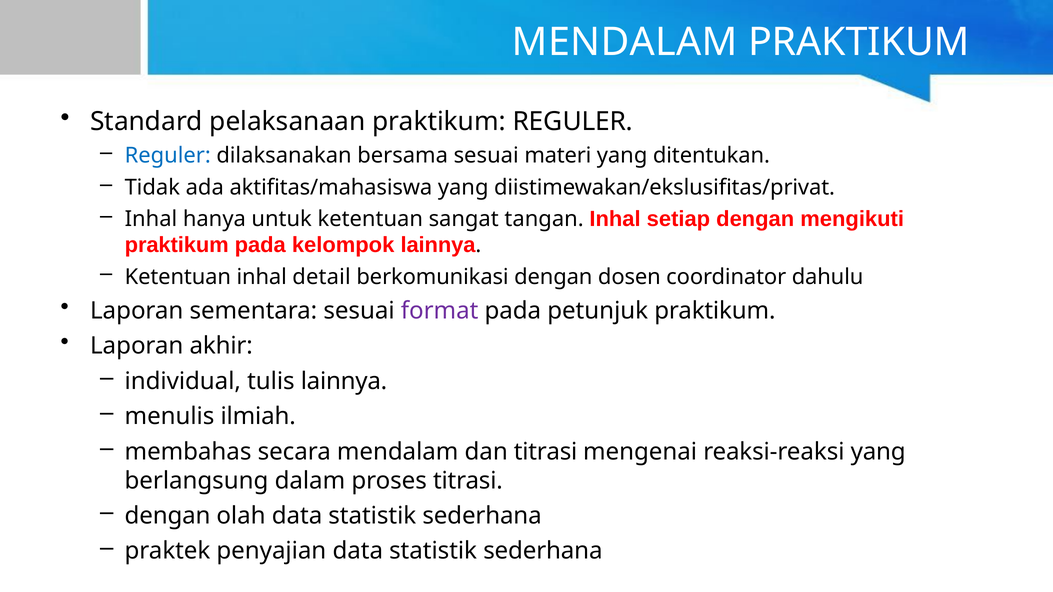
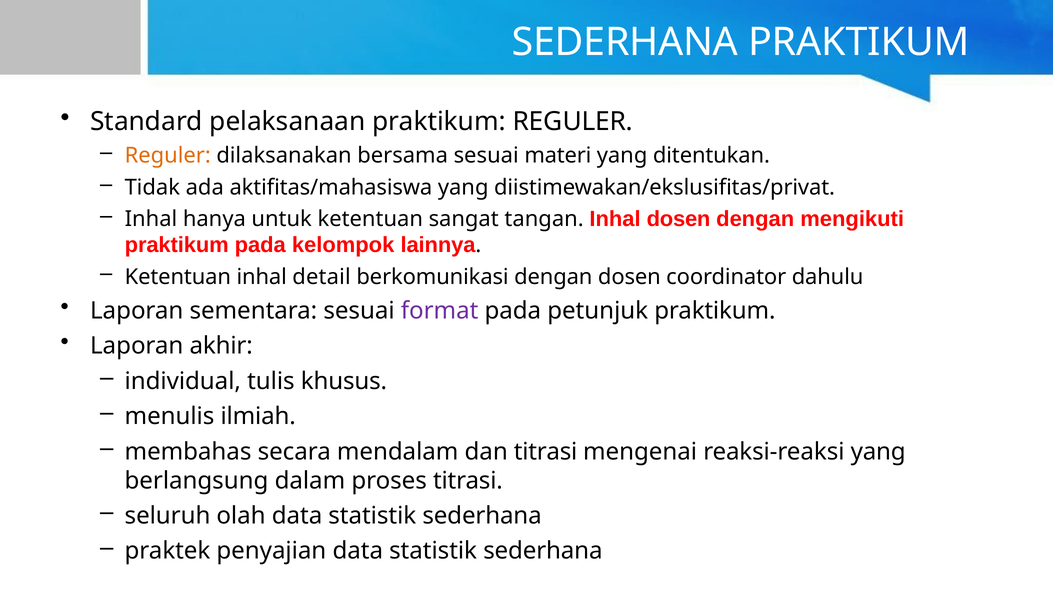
MENDALAM at (625, 42): MENDALAM -> SEDERHANA
Reguler at (168, 156) colour: blue -> orange
Inhal setiap: setiap -> dosen
tulis lainnya: lainnya -> khusus
dengan at (168, 516): dengan -> seluruh
